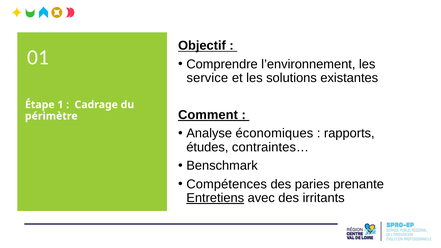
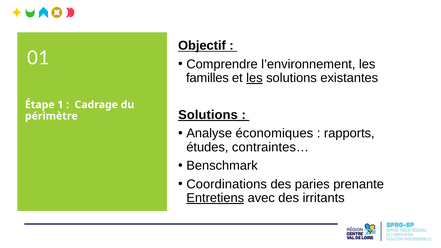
service: service -> familles
les at (254, 78) underline: none -> present
Comment at (208, 115): Comment -> Solutions
Compétences: Compétences -> Coordinations
